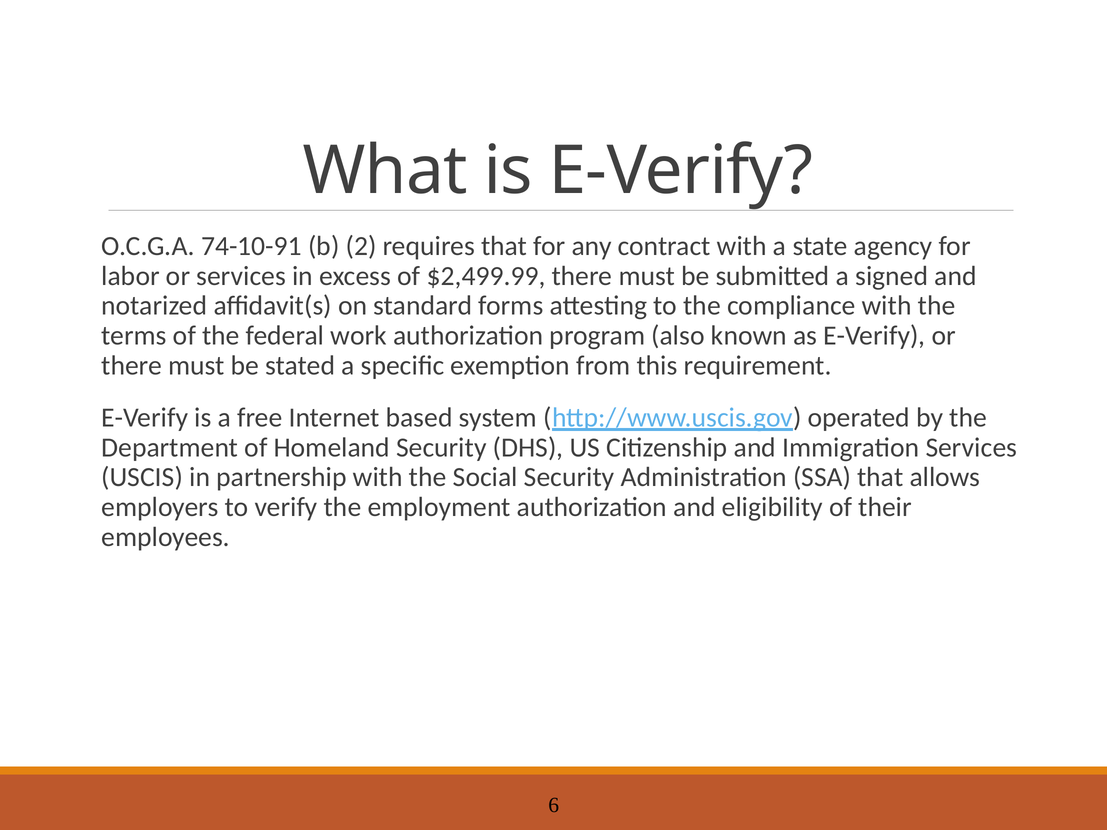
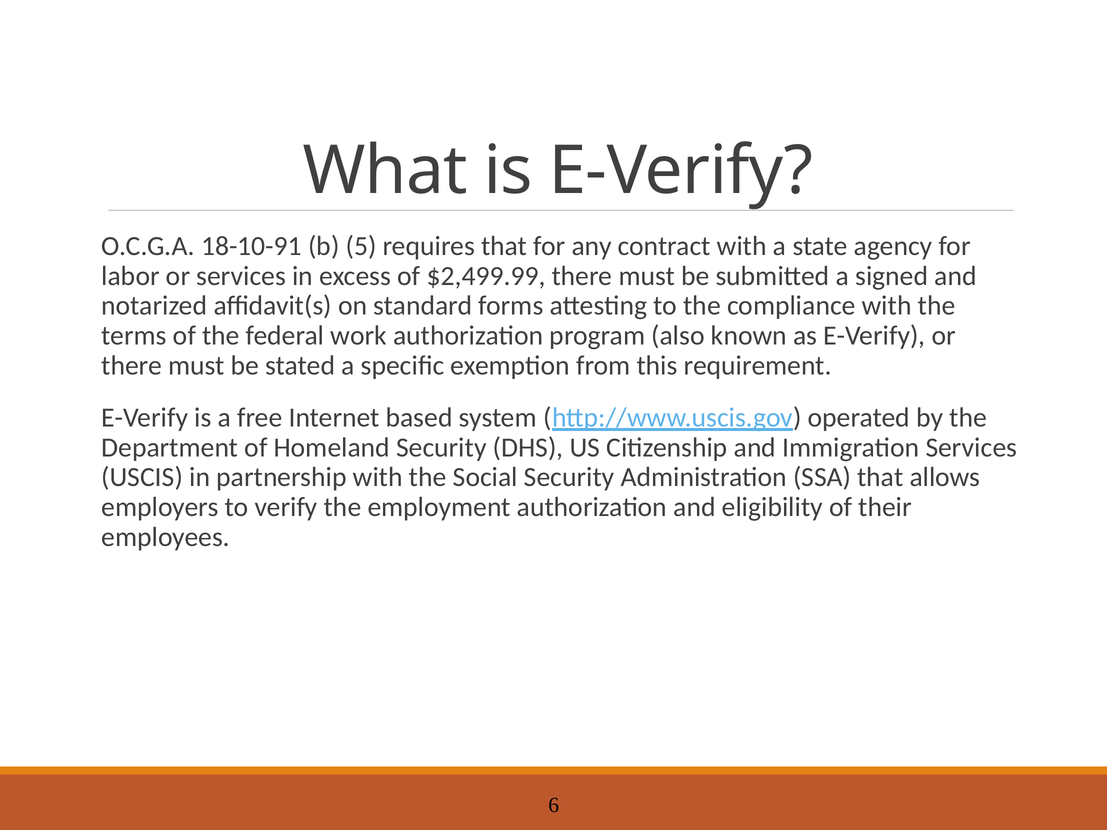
74-10-91: 74-10-91 -> 18-10-91
2: 2 -> 5
